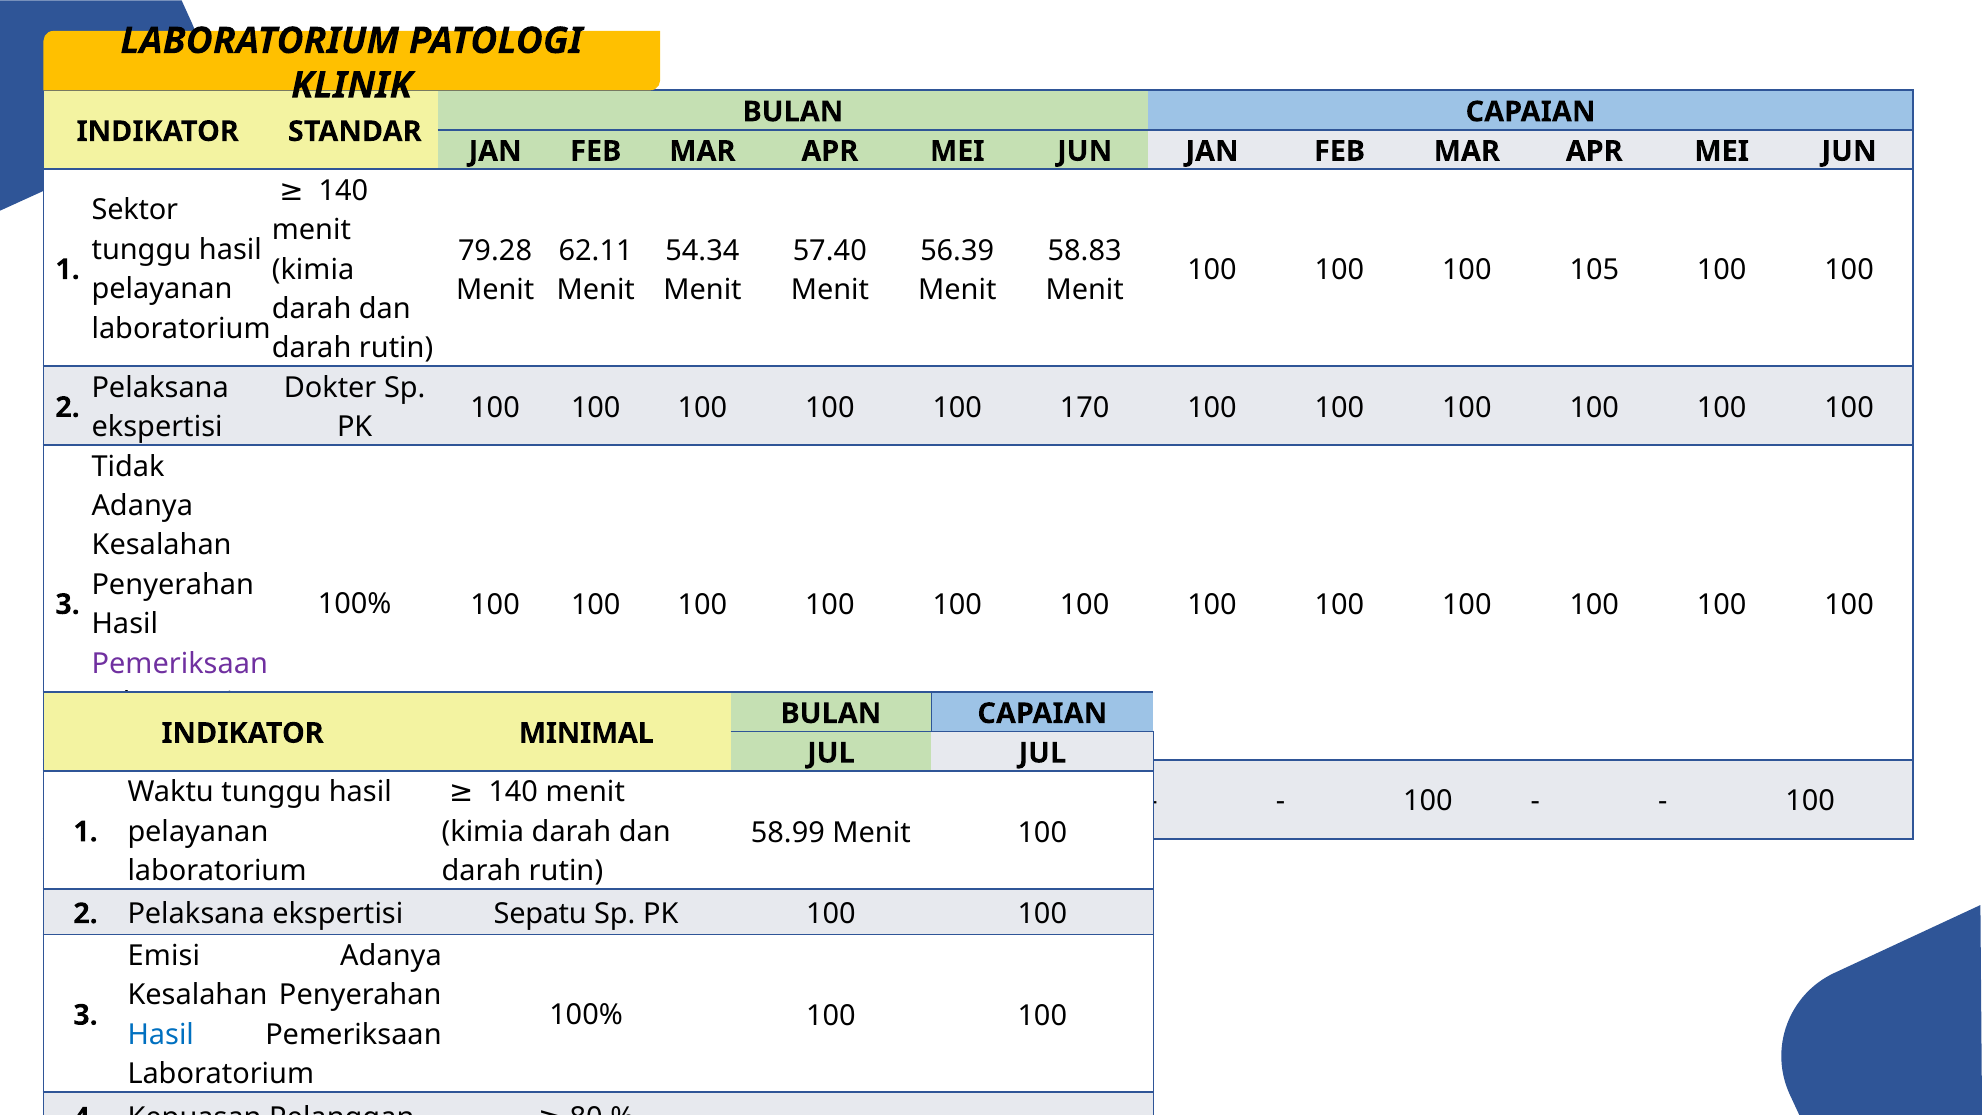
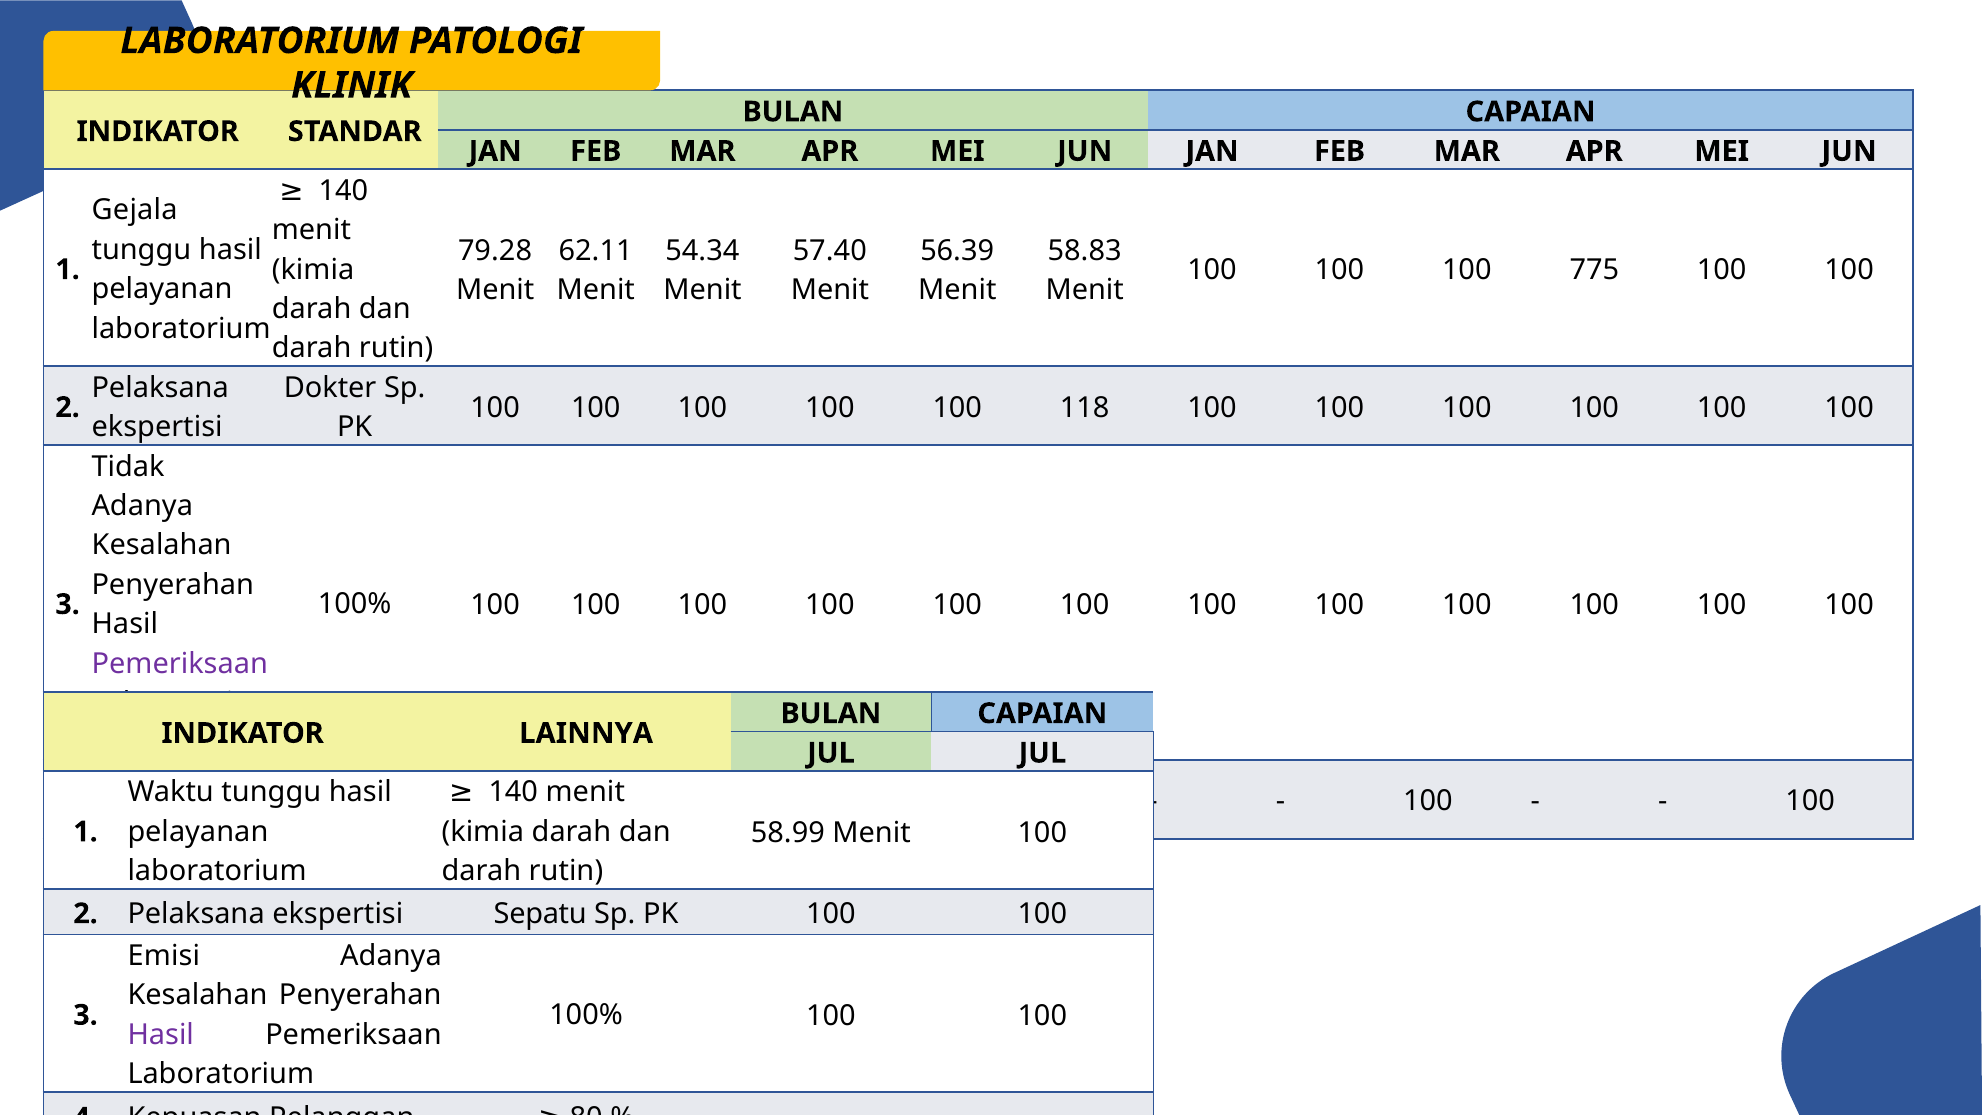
Sektor: Sektor -> Gejala
105: 105 -> 775
170: 170 -> 118
MINIMAL: MINIMAL -> LAINNYA
Hasil at (161, 1035) colour: blue -> purple
